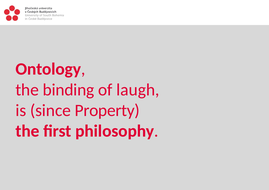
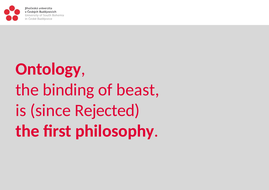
laugh: laugh -> beast
Property: Property -> Rejected
